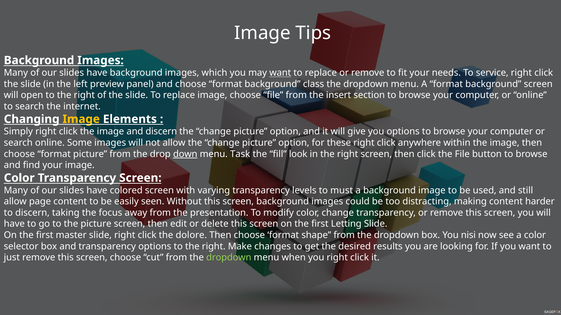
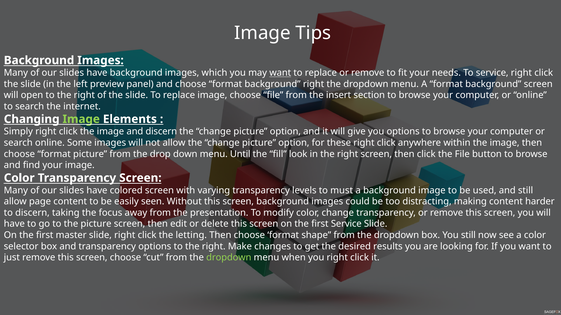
background class: class -> right
Image at (81, 119) colour: yellow -> light green
down underline: present -> none
Task: Task -> Until
first Letting: Letting -> Service
dolore: dolore -> letting
You nisi: nisi -> still
